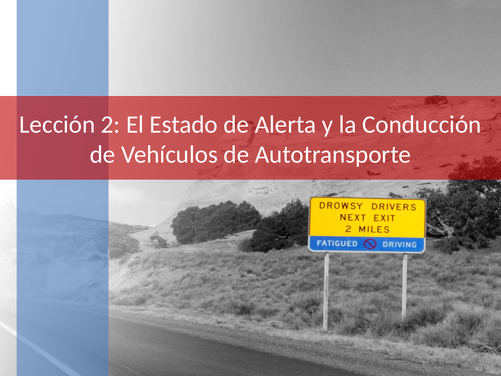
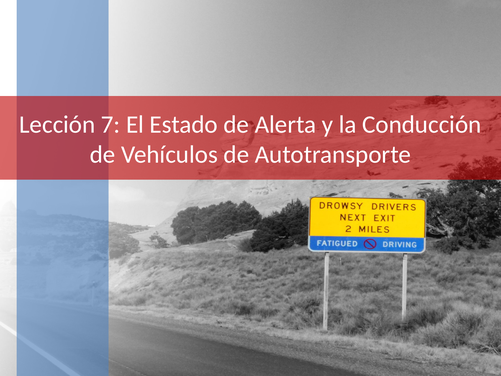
2: 2 -> 7
